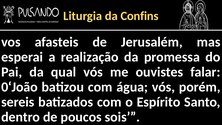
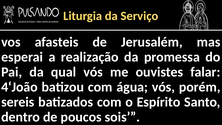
Confins: Confins -> Serviço
0‘João: 0‘João -> 4‘João
